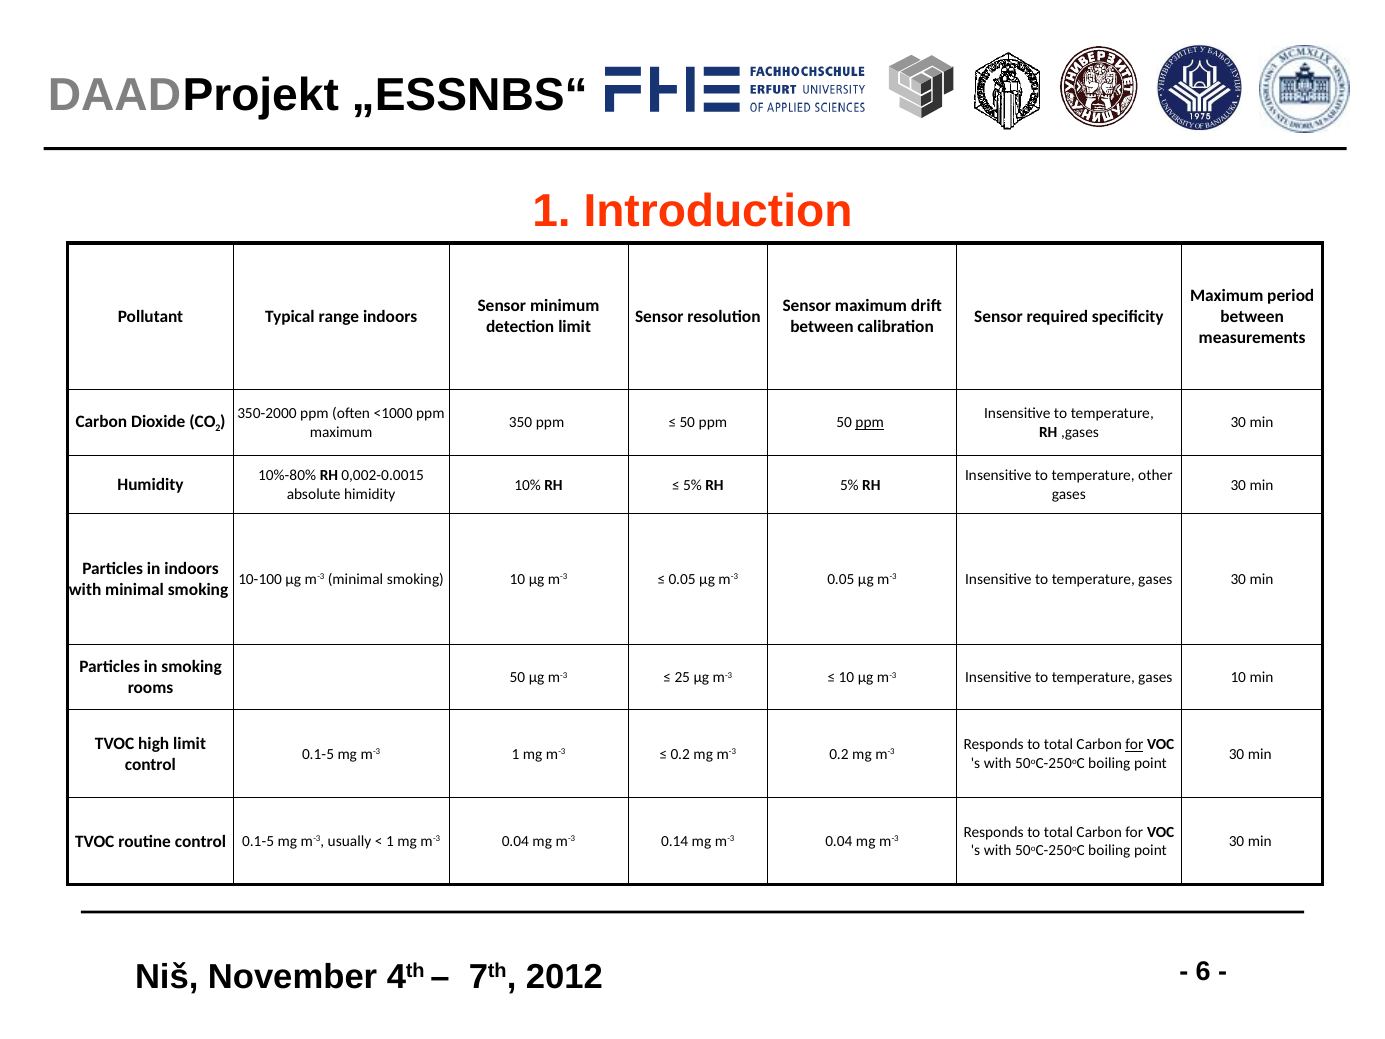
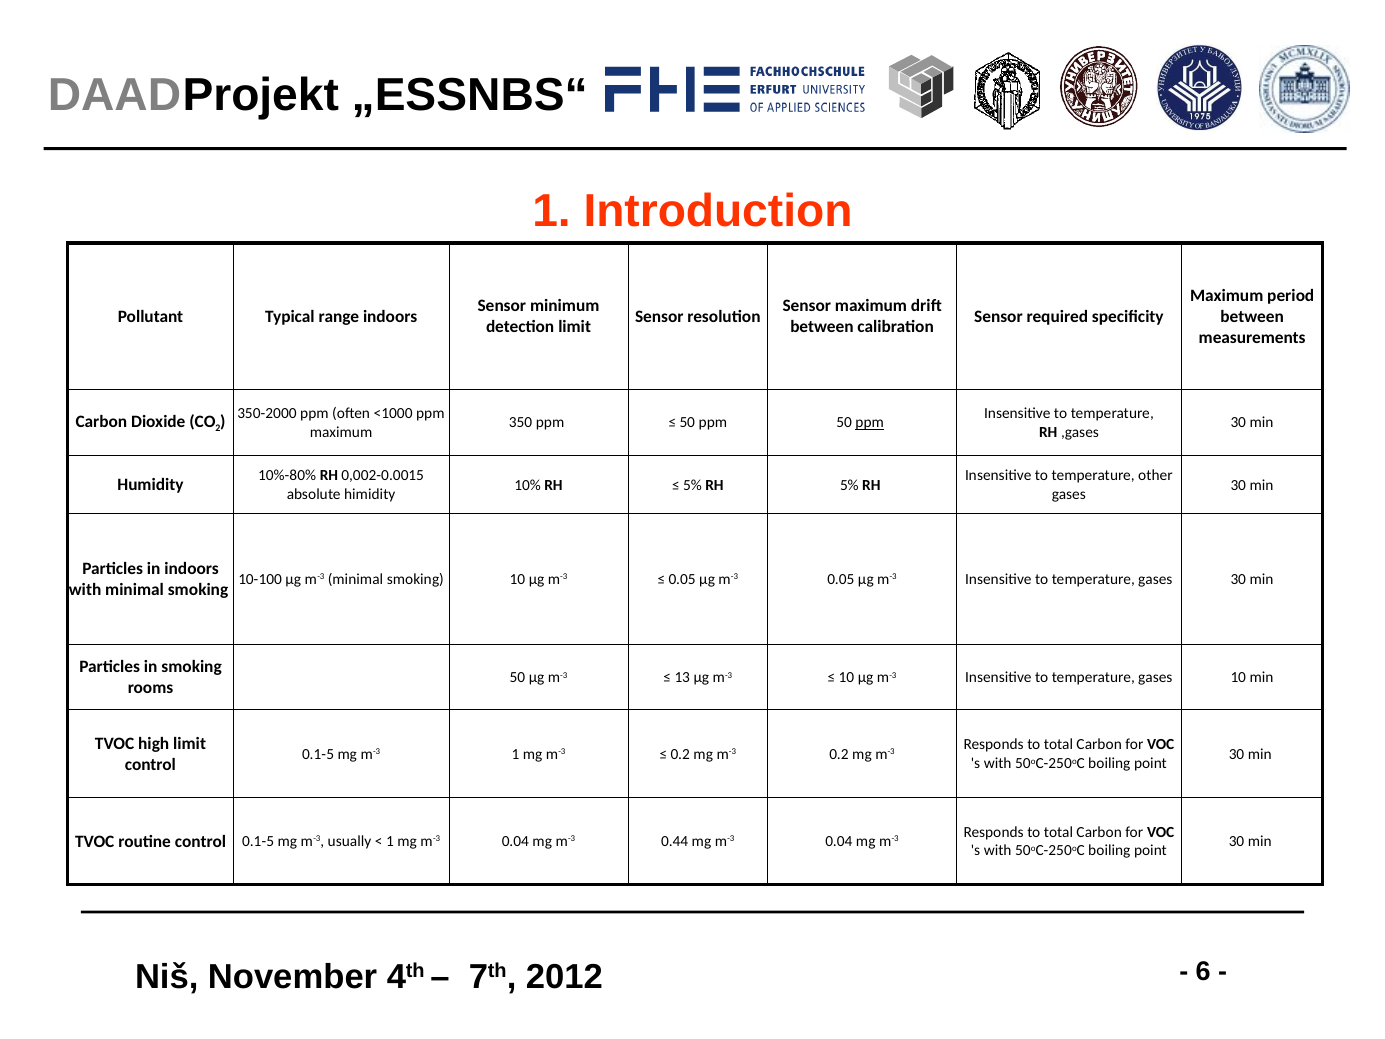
25: 25 -> 13
for at (1134, 744) underline: present -> none
0.14: 0.14 -> 0.44
